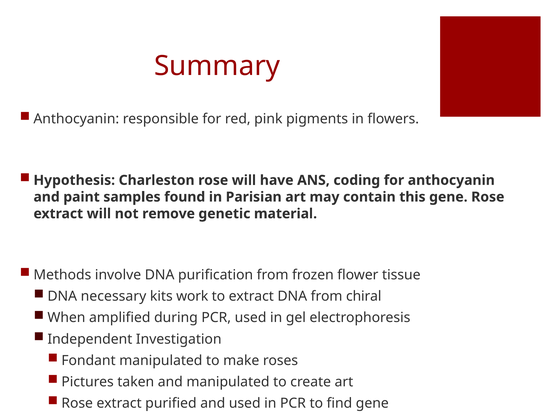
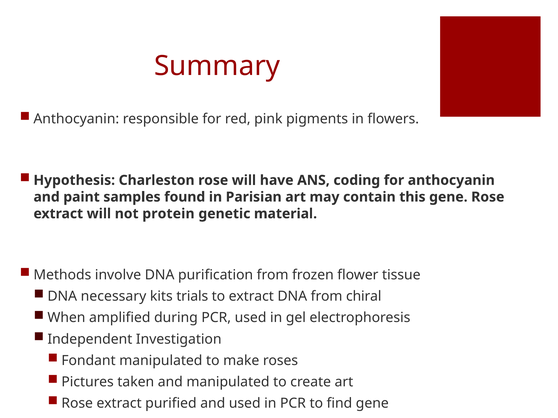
remove: remove -> protein
work: work -> trials
